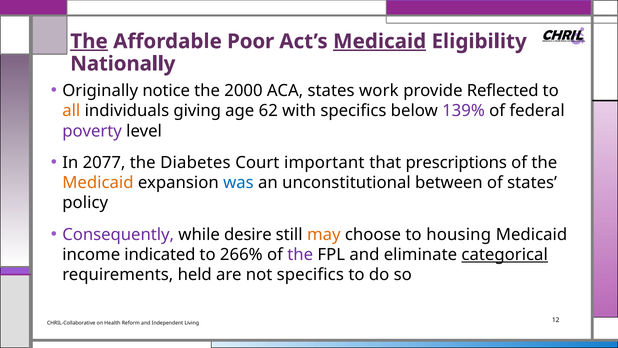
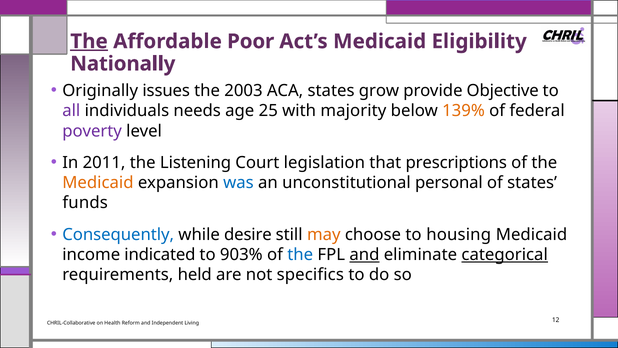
Medicaid at (380, 41) underline: present -> none
notice: notice -> issues
2000: 2000 -> 2003
work: work -> grow
Reflected: Reflected -> Objective
all colour: orange -> purple
giving: giving -> needs
62: 62 -> 25
with specifics: specifics -> majority
139% colour: purple -> orange
2077: 2077 -> 2011
Diabetes: Diabetes -> Listening
important: important -> legislation
between: between -> personal
policy: policy -> funds
Consequently colour: purple -> blue
266%: 266% -> 903%
the at (300, 255) colour: purple -> blue
and at (364, 255) underline: none -> present
